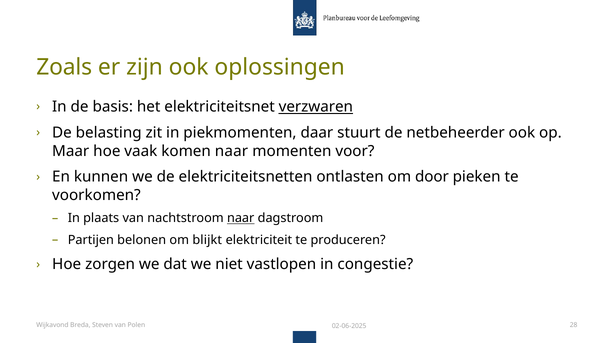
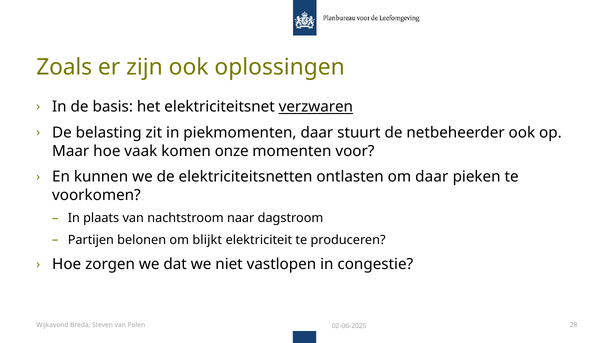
komen naar: naar -> onze
om door: door -> daar
naar at (241, 218) underline: present -> none
